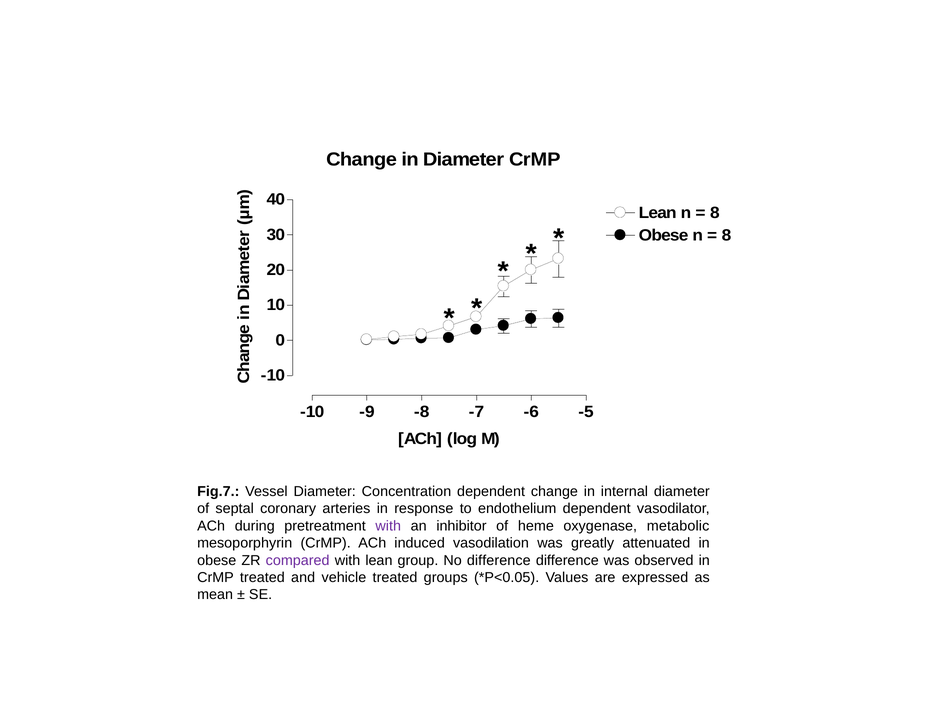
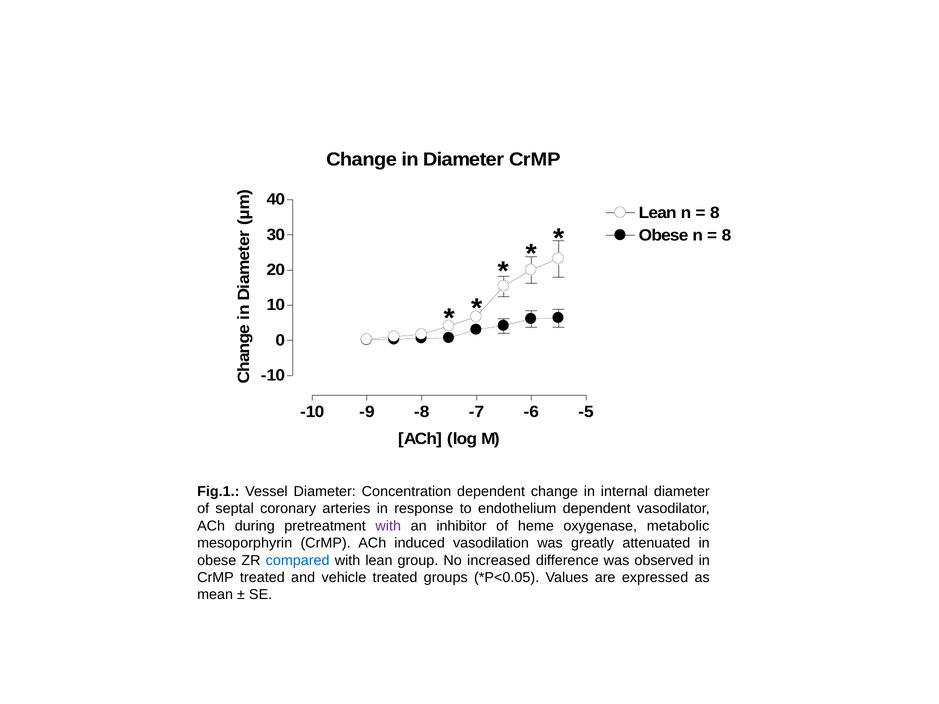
Fig.7: Fig.7 -> Fig.1
compared colour: purple -> blue
No difference: difference -> increased
